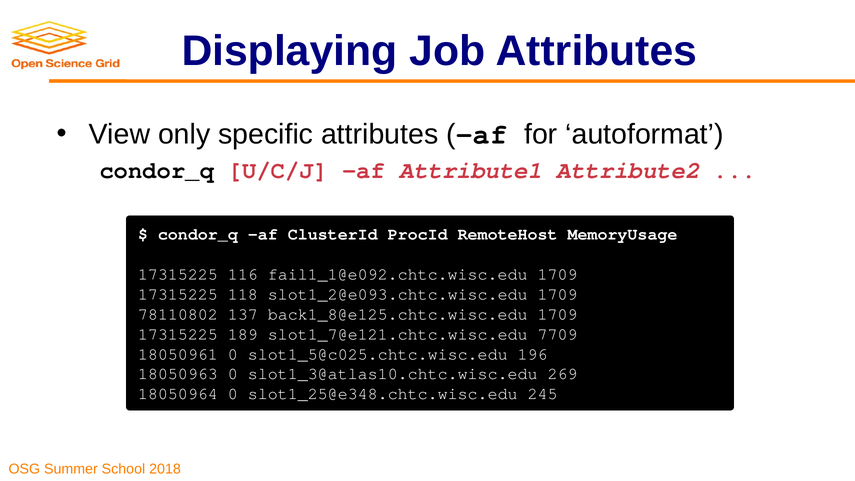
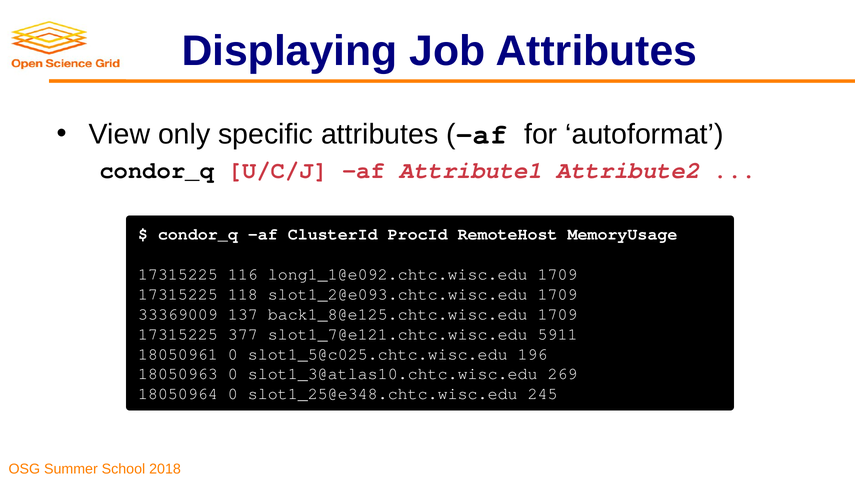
fail1_1@e092.chtc.wisc.edu: fail1_1@e092.chtc.wisc.edu -> long1_1@e092.chtc.wisc.edu
78110802: 78110802 -> 33369009
189: 189 -> 377
7709: 7709 -> 5911
